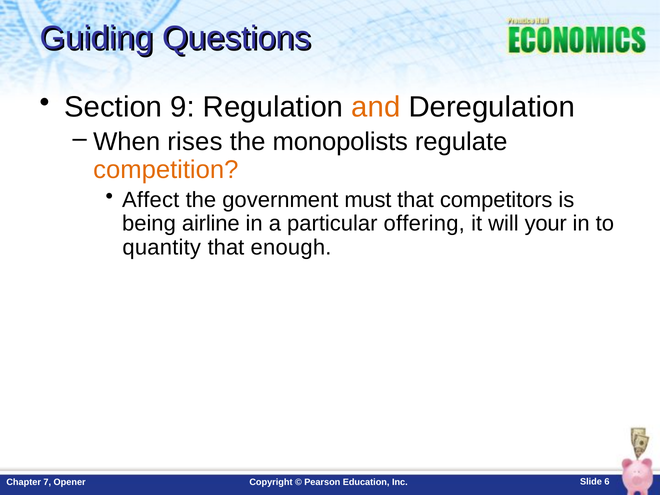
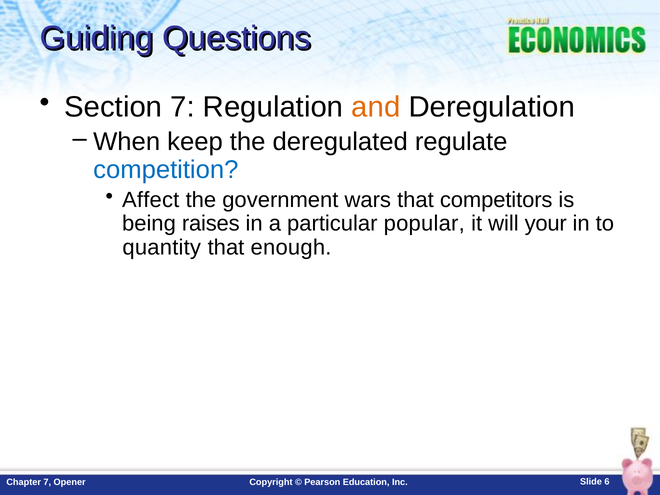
Section 9: 9 -> 7
rises: rises -> keep
monopolists: monopolists -> deregulated
competition colour: orange -> blue
must: must -> wars
airline: airline -> raises
offering: offering -> popular
